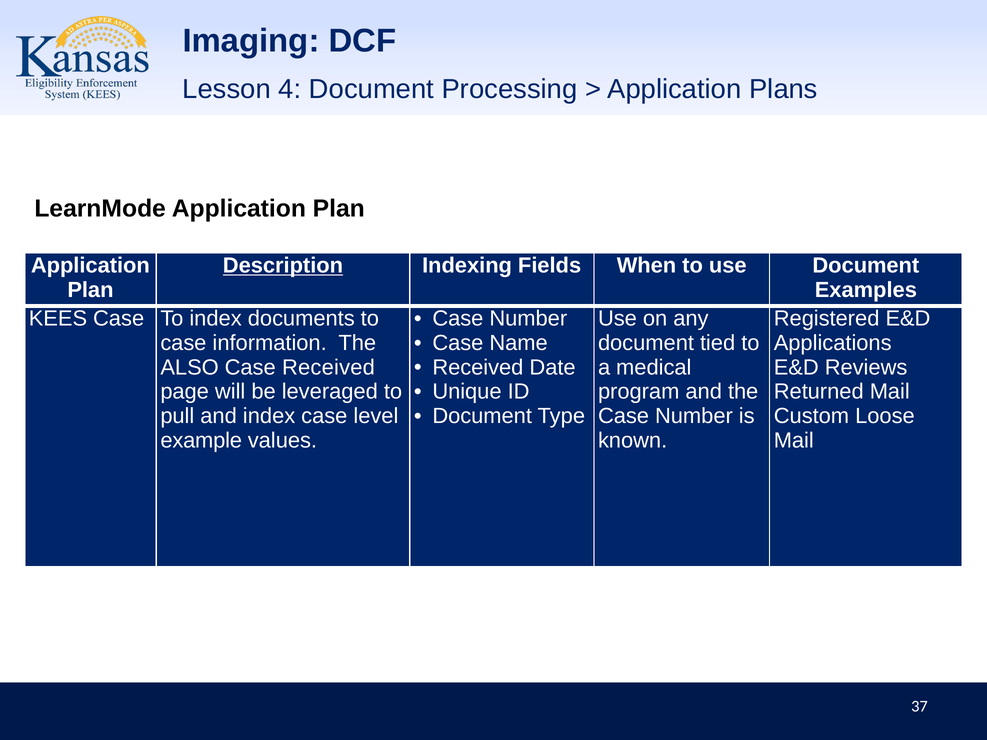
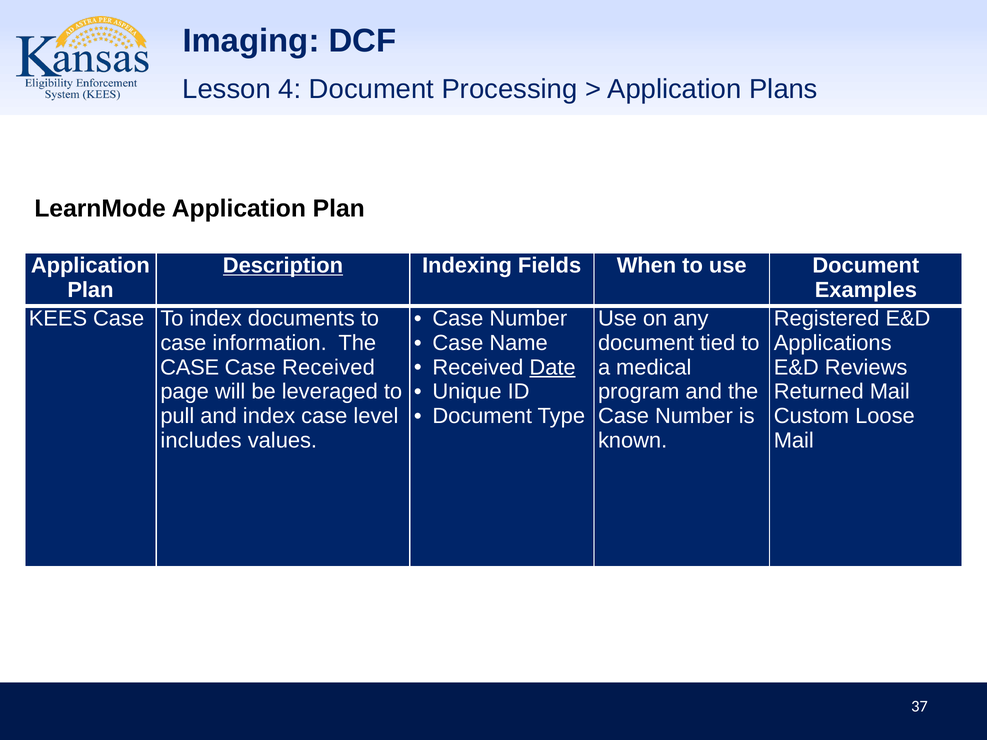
Date underline: none -> present
ALSO at (190, 367): ALSO -> CASE
example: example -> includes
